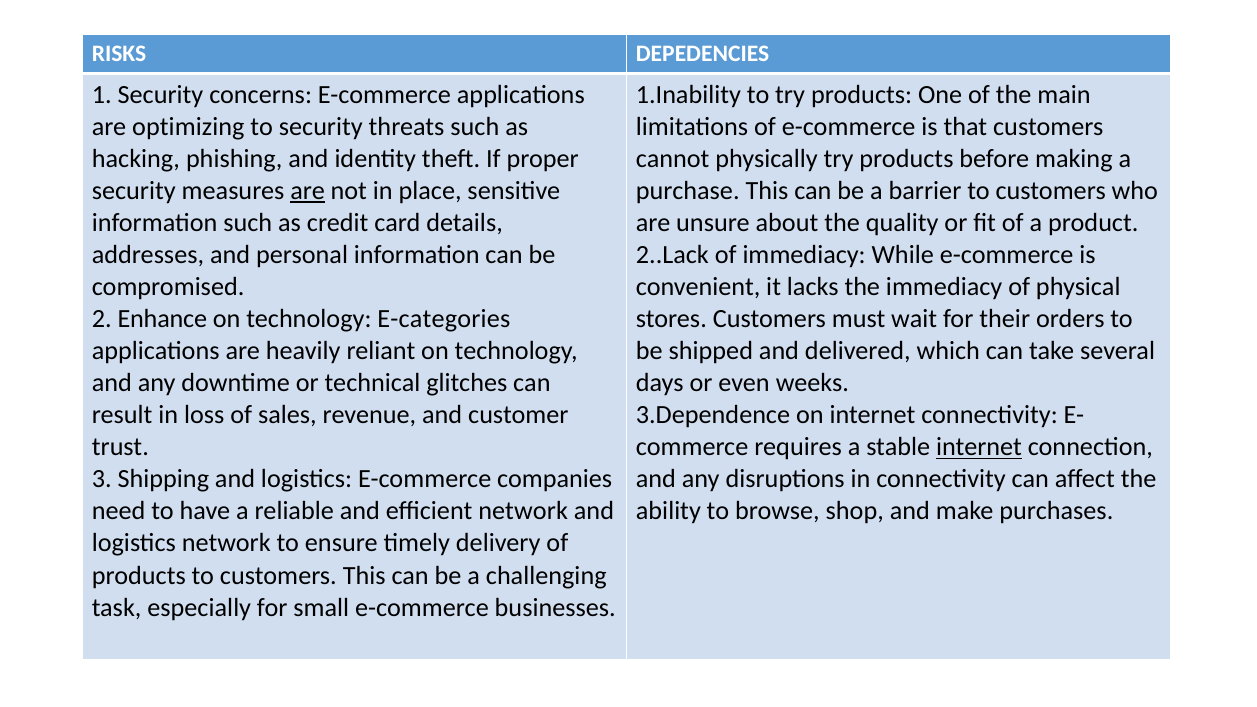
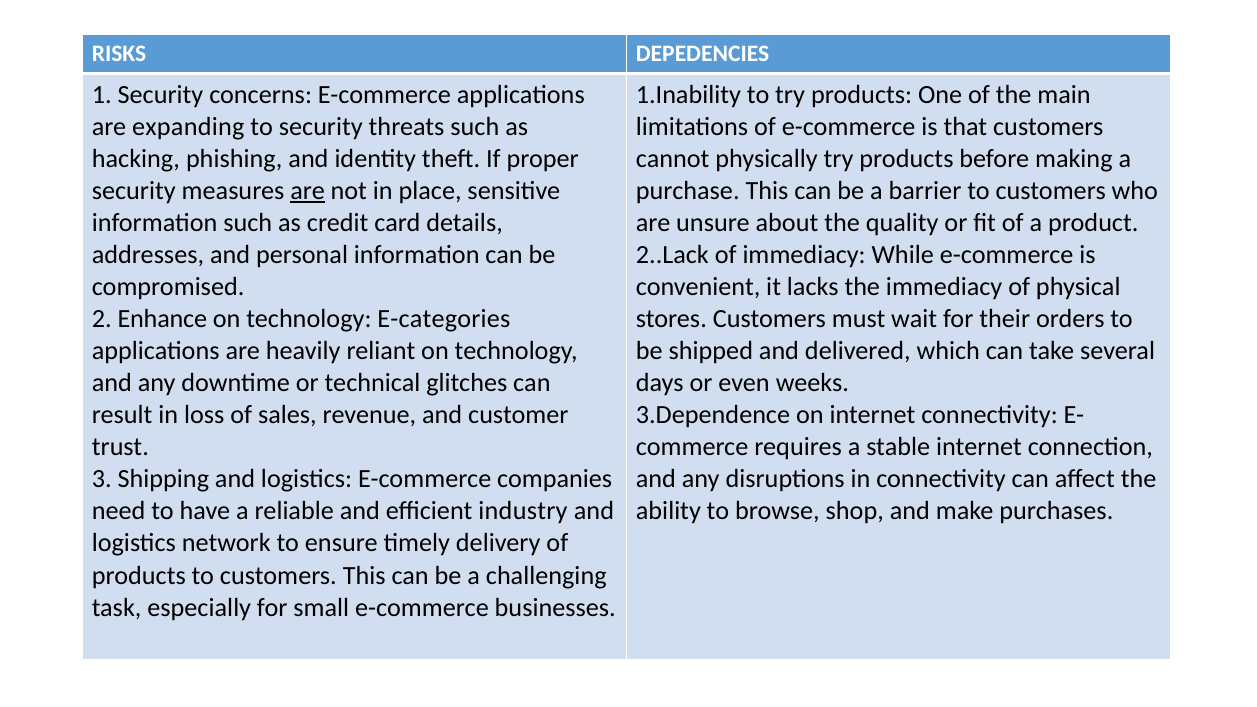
optimizing: optimizing -> expanding
internet at (979, 447) underline: present -> none
efficient network: network -> industry
